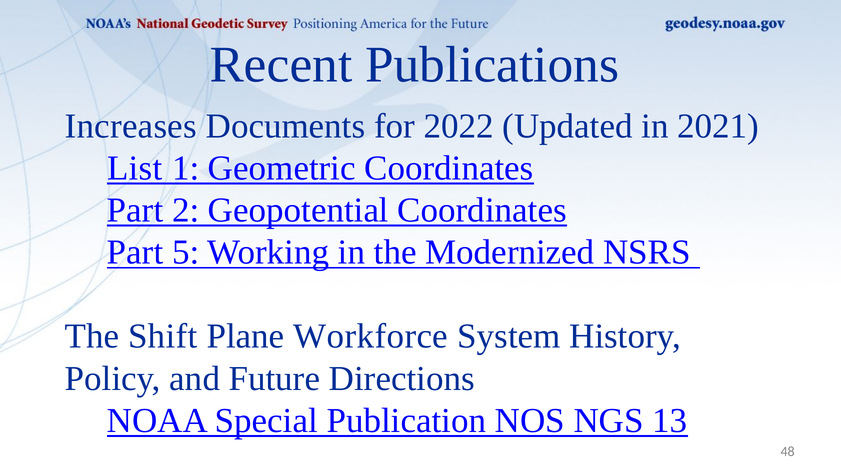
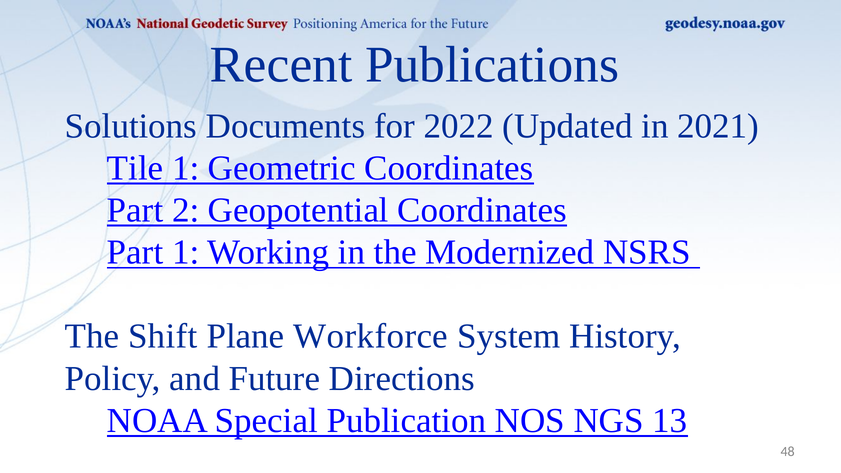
Increases: Increases -> Solutions
List: List -> Tile
Part 5: 5 -> 1
